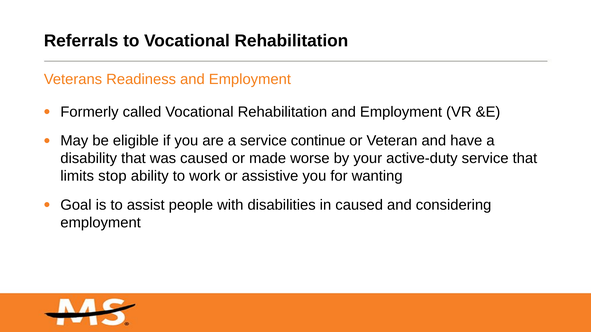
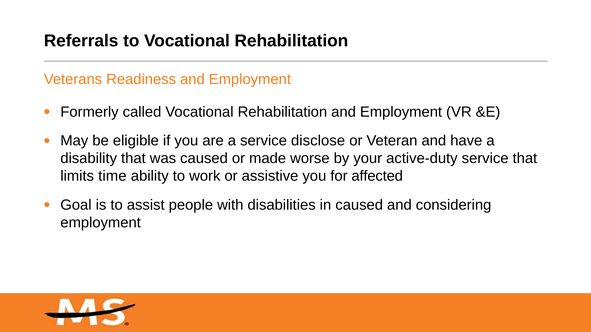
continue: continue -> disclose
stop: stop -> time
wanting: wanting -> affected
